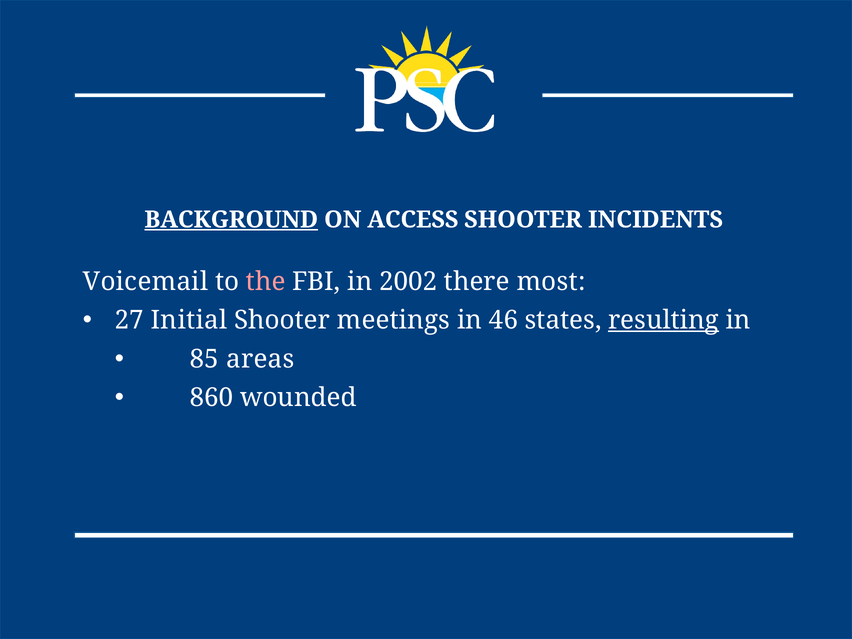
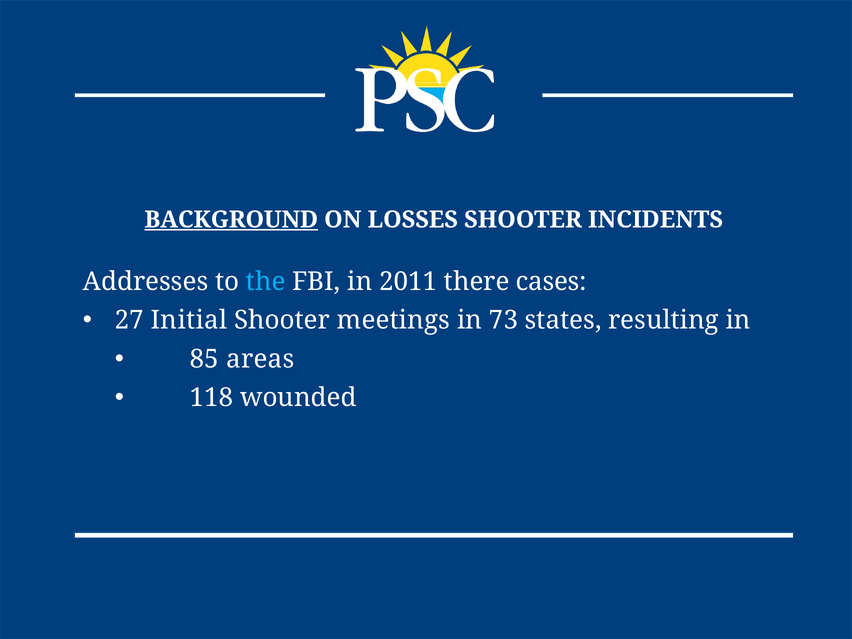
ACCESS: ACCESS -> LOSSES
Voicemail: Voicemail -> Addresses
the colour: pink -> light blue
2002: 2002 -> 2011
most: most -> cases
46: 46 -> 73
resulting underline: present -> none
860: 860 -> 118
